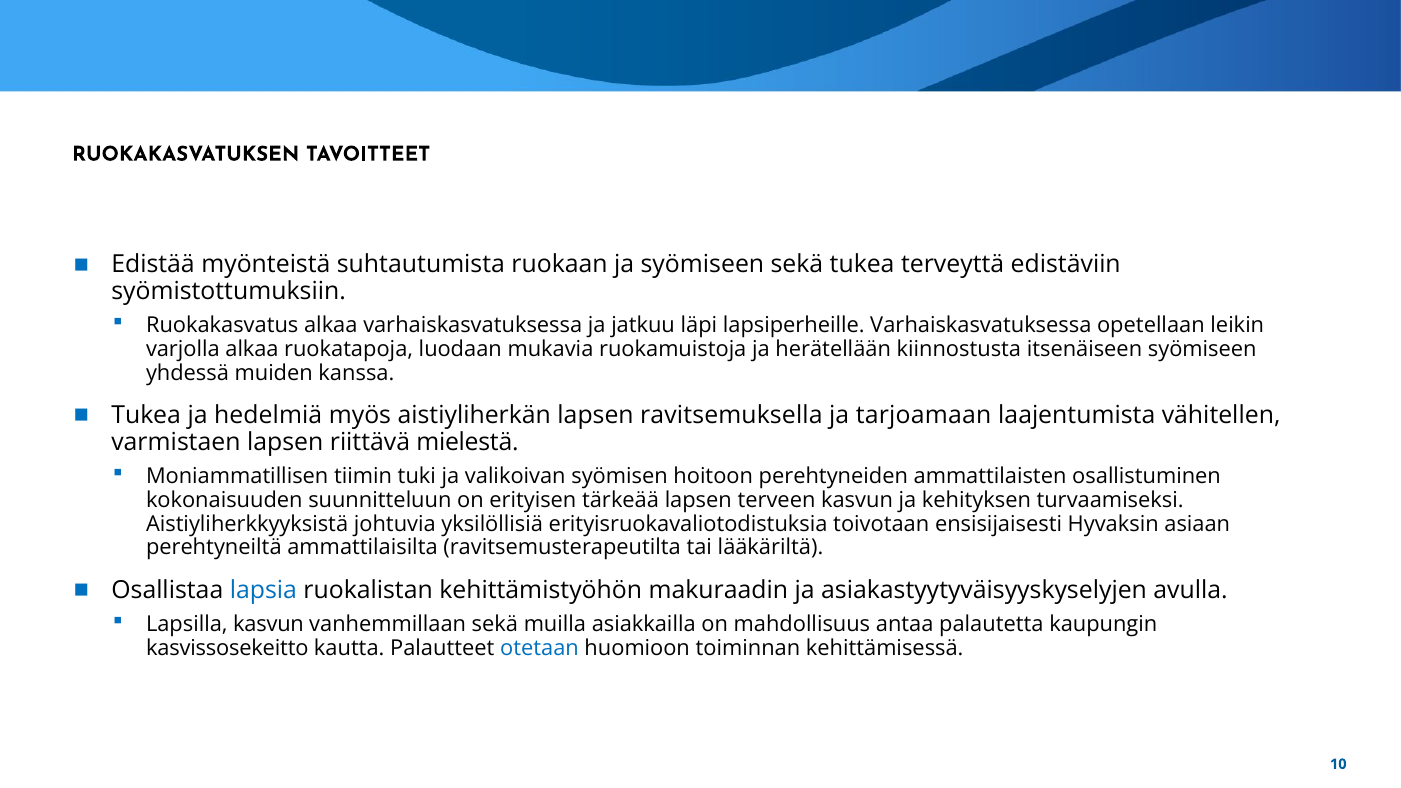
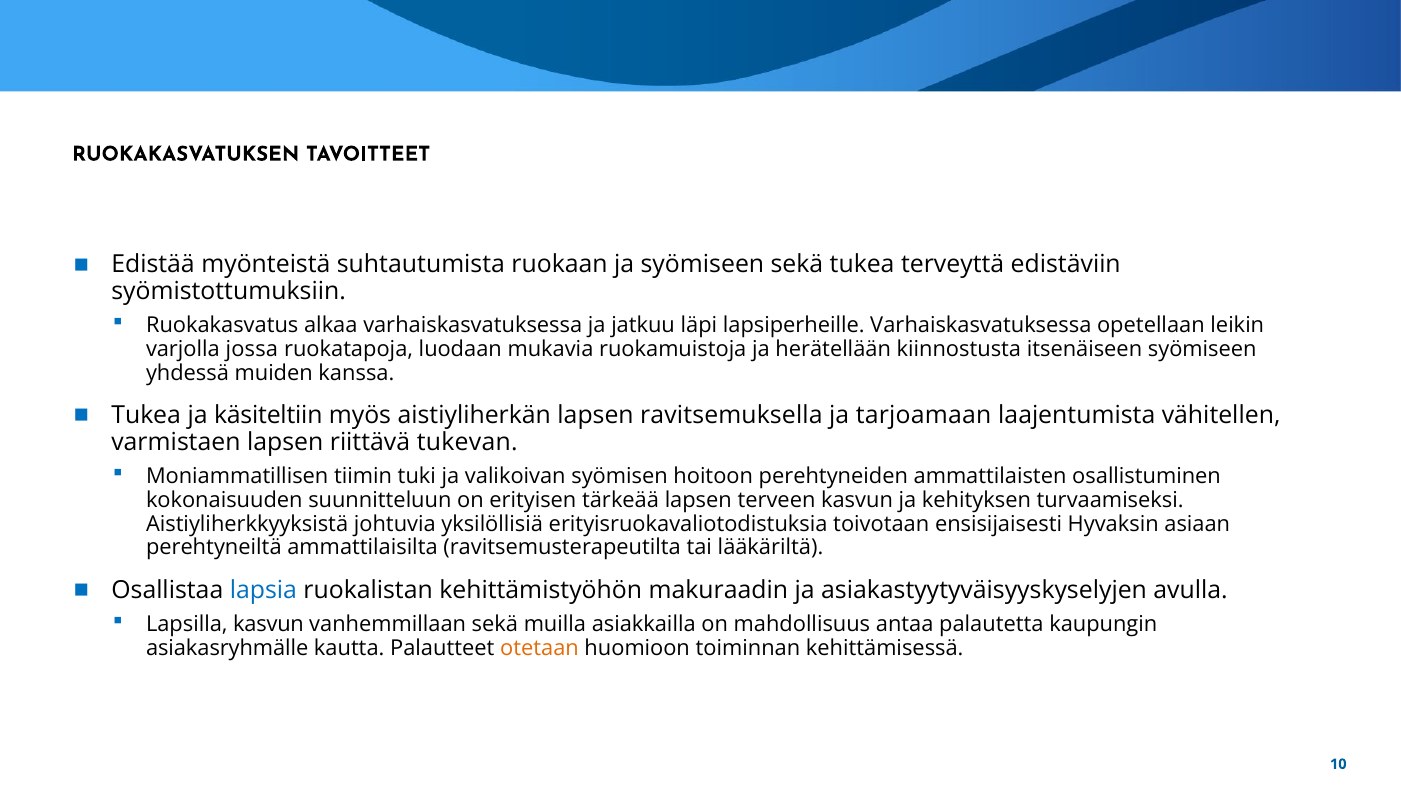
varjolla alkaa: alkaa -> jossa
hedelmiä: hedelmiä -> käsiteltiin
mielestä: mielestä -> tukevan
kasvissosekeitto: kasvissosekeitto -> asiakasryhmälle
otetaan colour: blue -> orange
